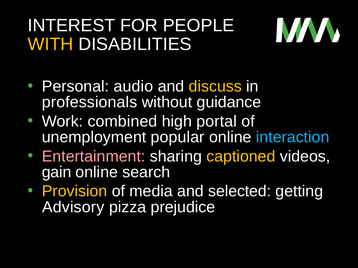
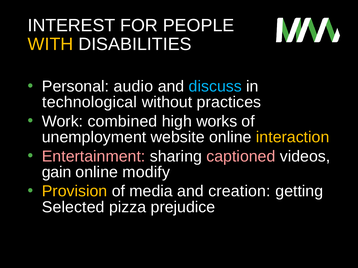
discuss colour: yellow -> light blue
professionals: professionals -> technological
guidance: guidance -> practices
portal: portal -> works
popular: popular -> website
interaction colour: light blue -> yellow
captioned colour: yellow -> pink
search: search -> modify
selected: selected -> creation
Advisory: Advisory -> Selected
